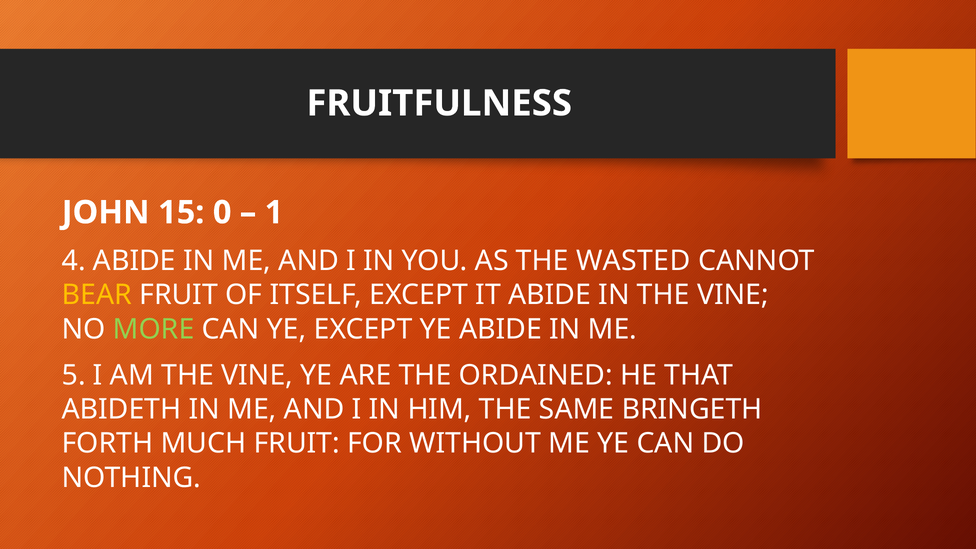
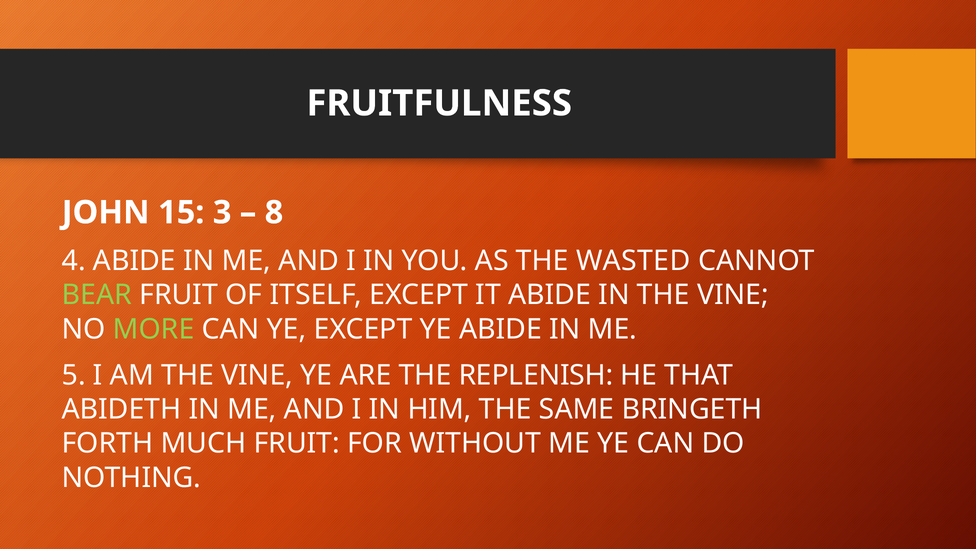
0: 0 -> 3
1: 1 -> 8
BEAR colour: yellow -> light green
ORDAINED: ORDAINED -> REPLENISH
